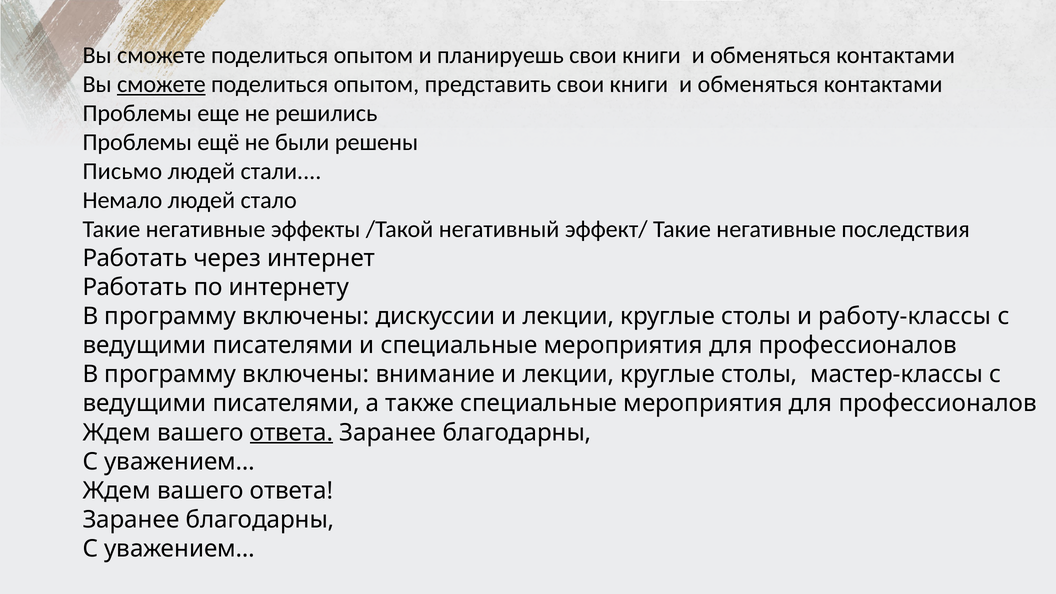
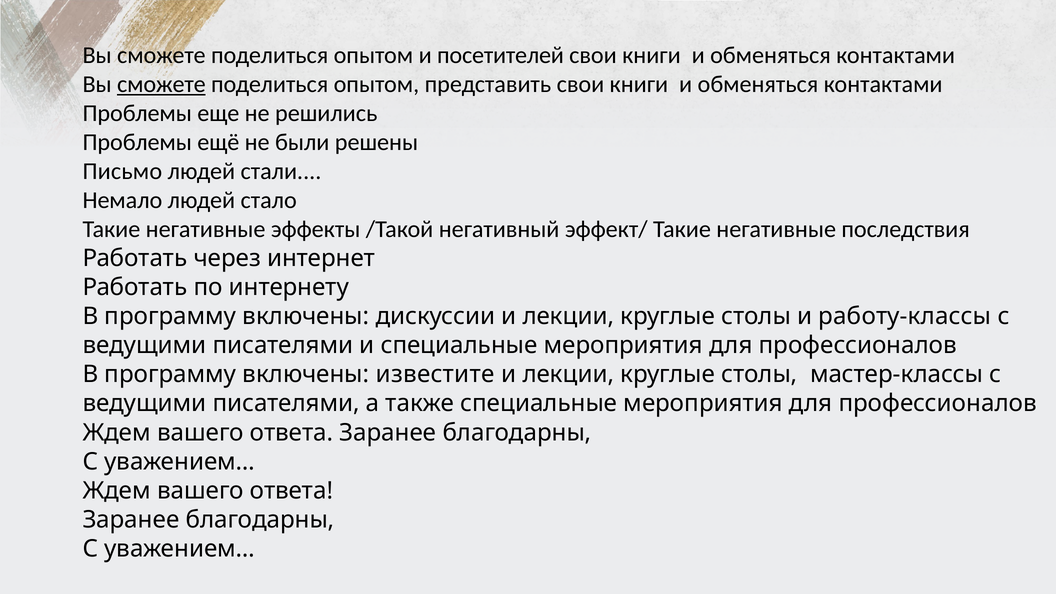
планируешь: планируешь -> посетителей
внимание: внимание -> известите
ответа at (292, 433) underline: present -> none
